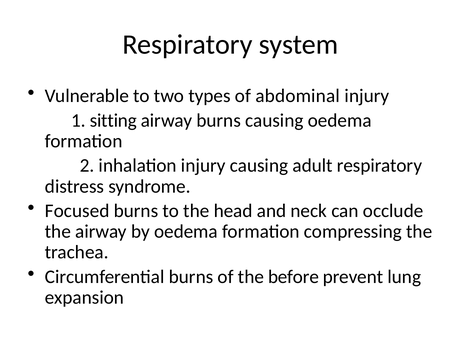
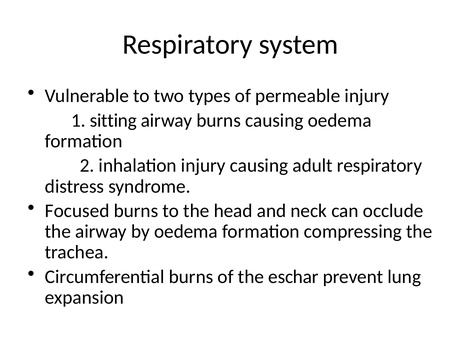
abdominal: abdominal -> permeable
before: before -> eschar
